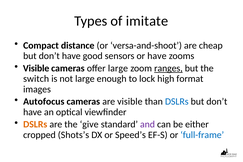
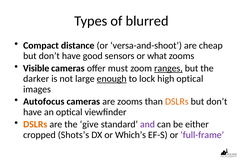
imitate: imitate -> blurred
or have: have -> what
offer large: large -> must
switch: switch -> darker
enough underline: none -> present
high format: format -> optical
are visible: visible -> zooms
DSLRs at (177, 102) colour: blue -> orange
Speed’s: Speed’s -> Which’s
full-frame colour: blue -> purple
